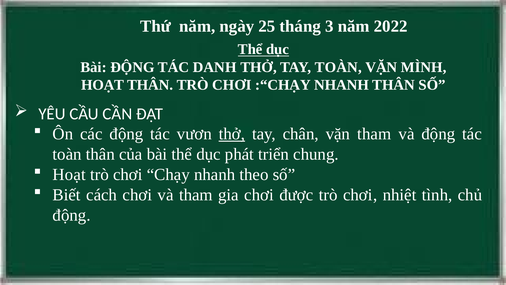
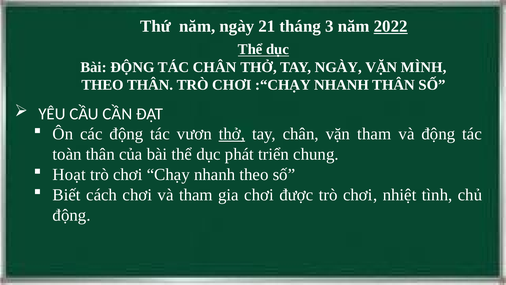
25: 25 -> 21
2022 underline: none -> present
TÁC DANH: DANH -> CHÂN
TAY TOÀN: TOÀN -> NGÀY
HOẠT at (103, 85): HOẠT -> THEO
